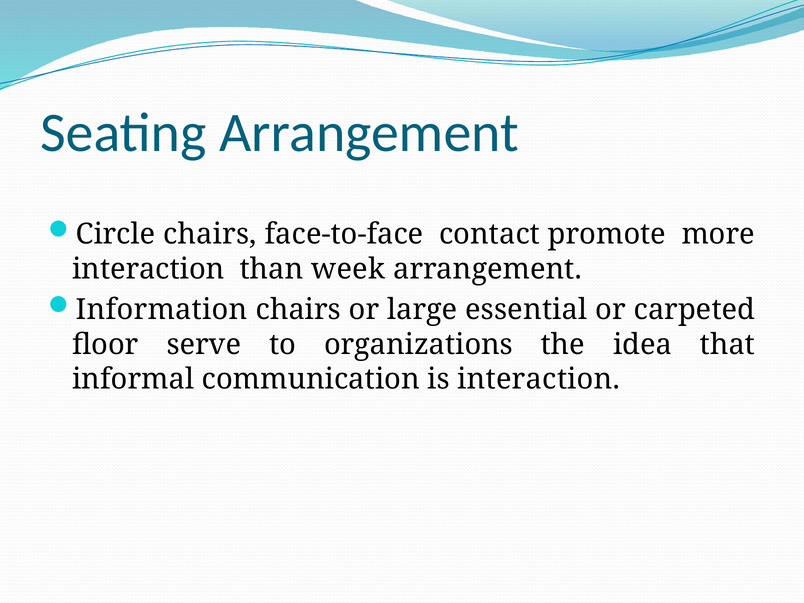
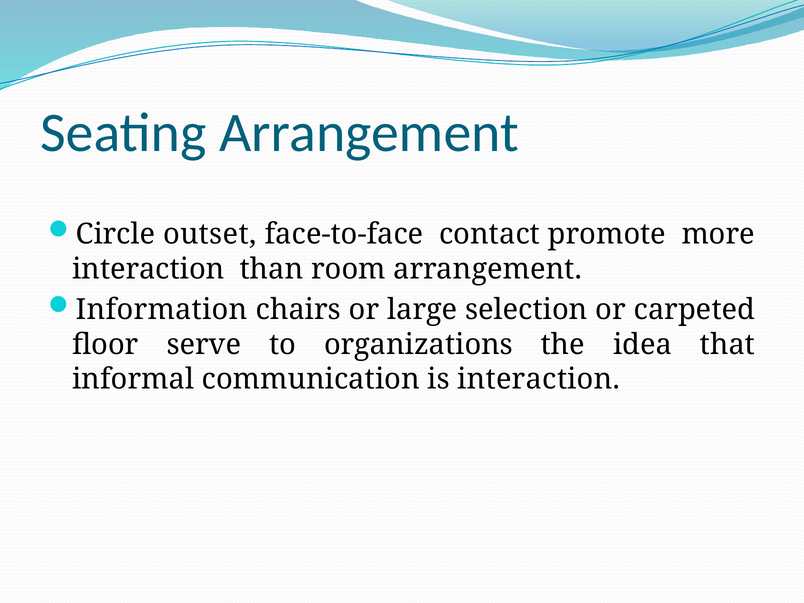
Circle chairs: chairs -> outset
week: week -> room
essential: essential -> selection
